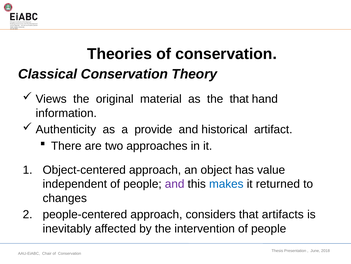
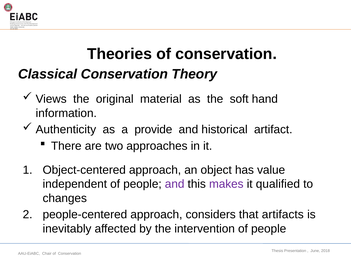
the that: that -> soft
makes colour: blue -> purple
returned: returned -> qualified
